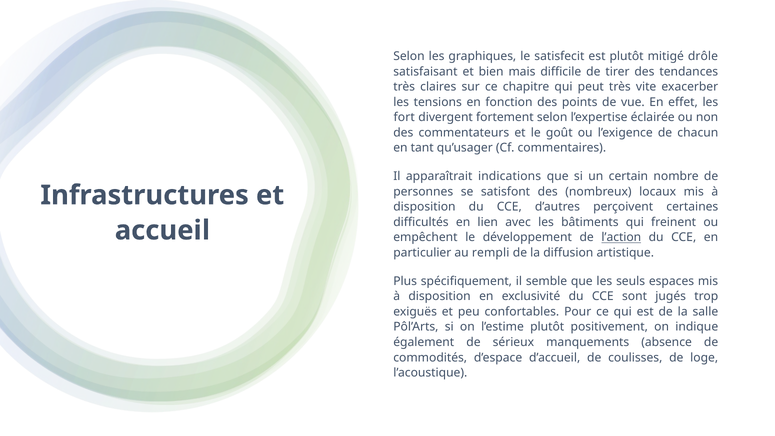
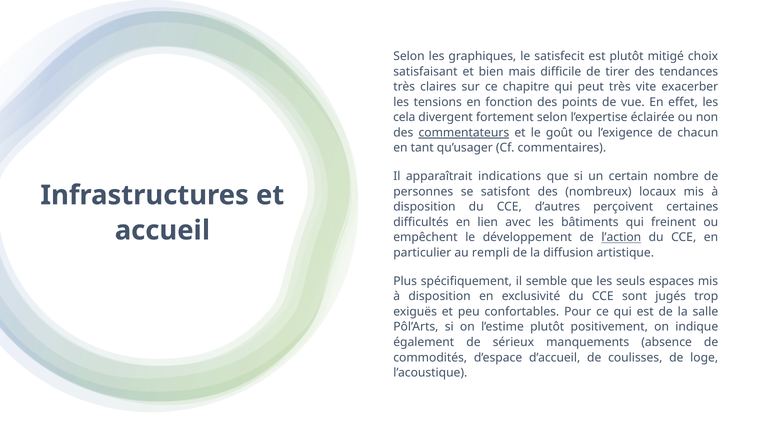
drôle: drôle -> choix
fort: fort -> cela
commentateurs underline: none -> present
